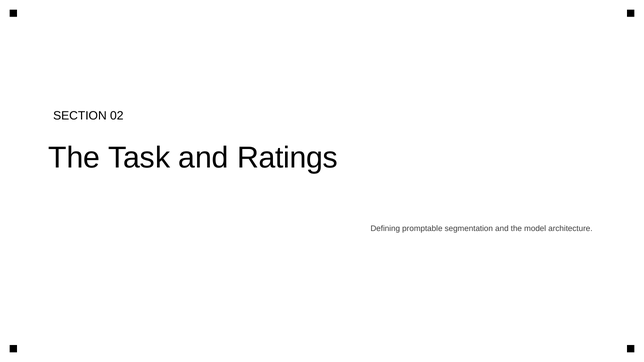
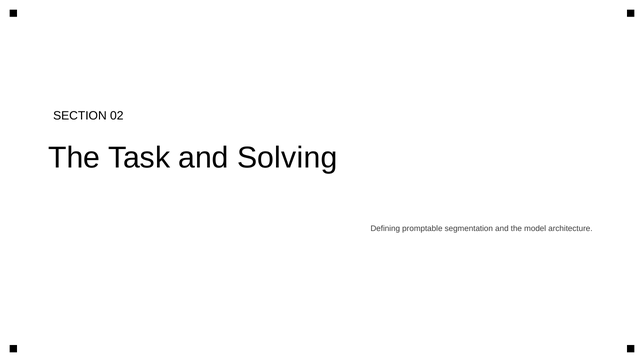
Ratings: Ratings -> Solving
